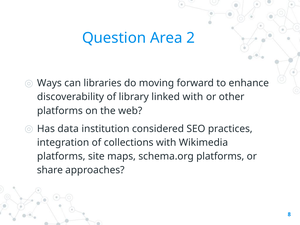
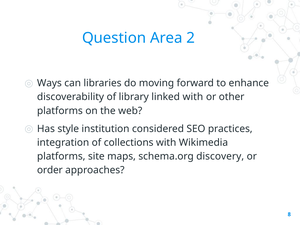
data: data -> style
schema.org platforms: platforms -> discovery
share: share -> order
